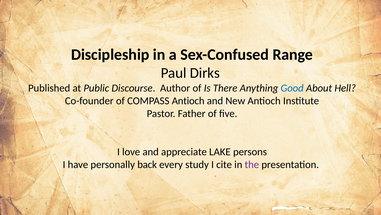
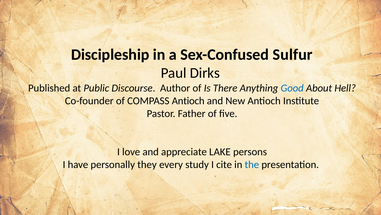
Range: Range -> Sulfur
back: back -> they
the colour: purple -> blue
